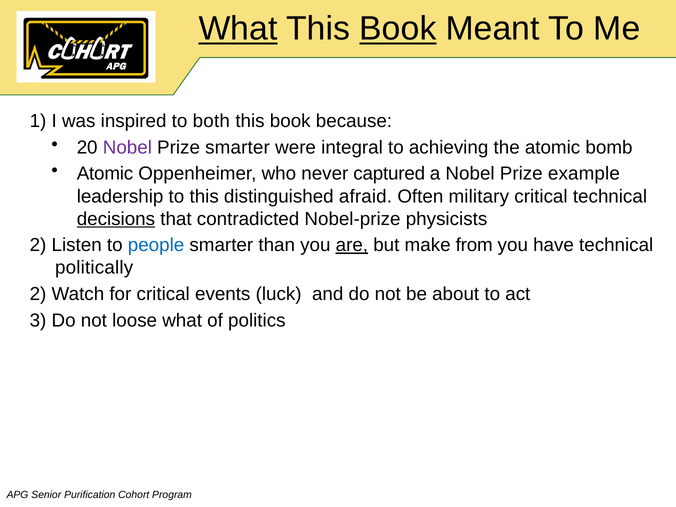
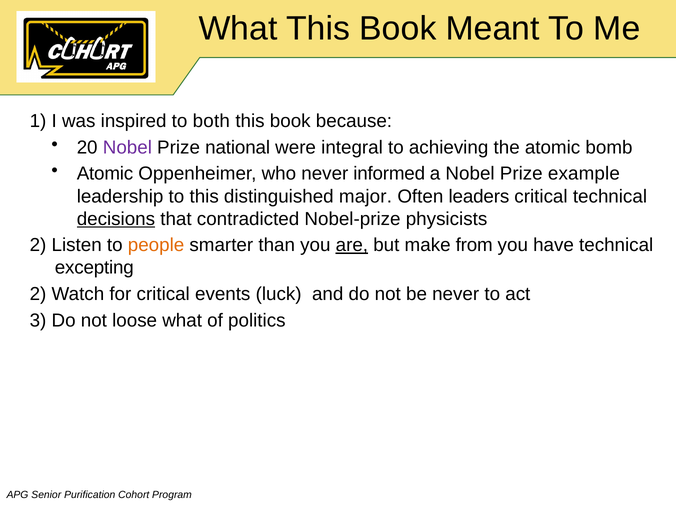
What at (238, 29) underline: present -> none
Book at (398, 29) underline: present -> none
Prize smarter: smarter -> national
captured: captured -> informed
afraid: afraid -> major
military: military -> leaders
people colour: blue -> orange
politically: politically -> excepting
be about: about -> never
